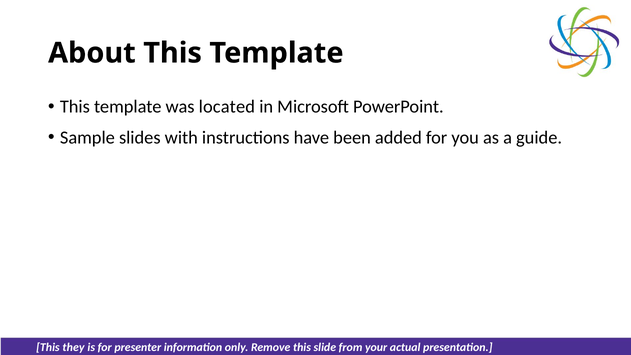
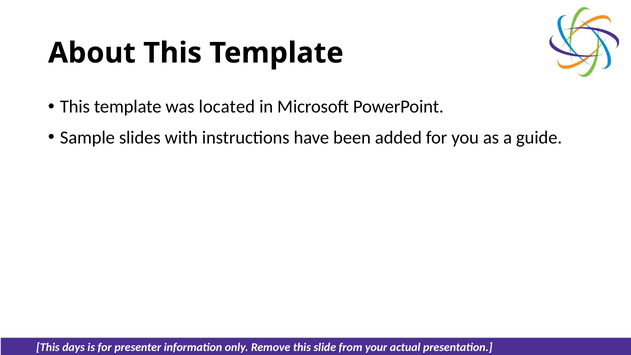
they: they -> days
